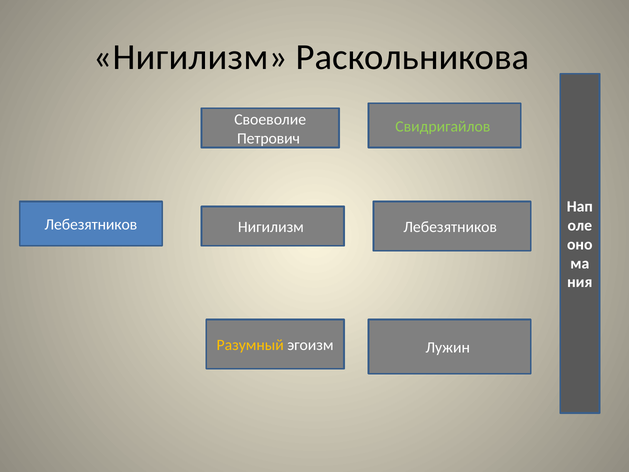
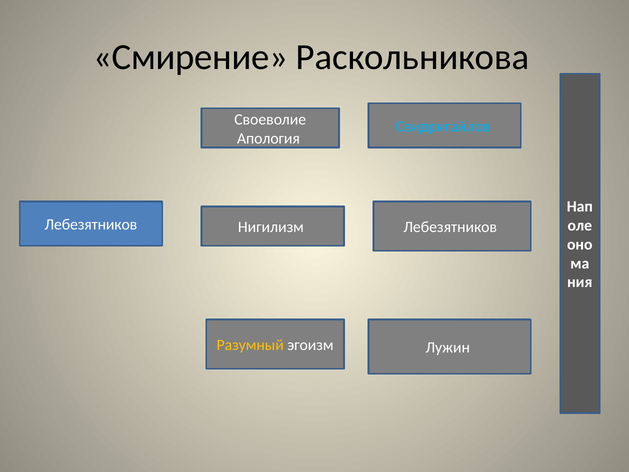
Нигилизм at (190, 57): Нигилизм -> Смирение
Свидригайлов colour: light green -> light blue
Петрович: Петрович -> Апология
